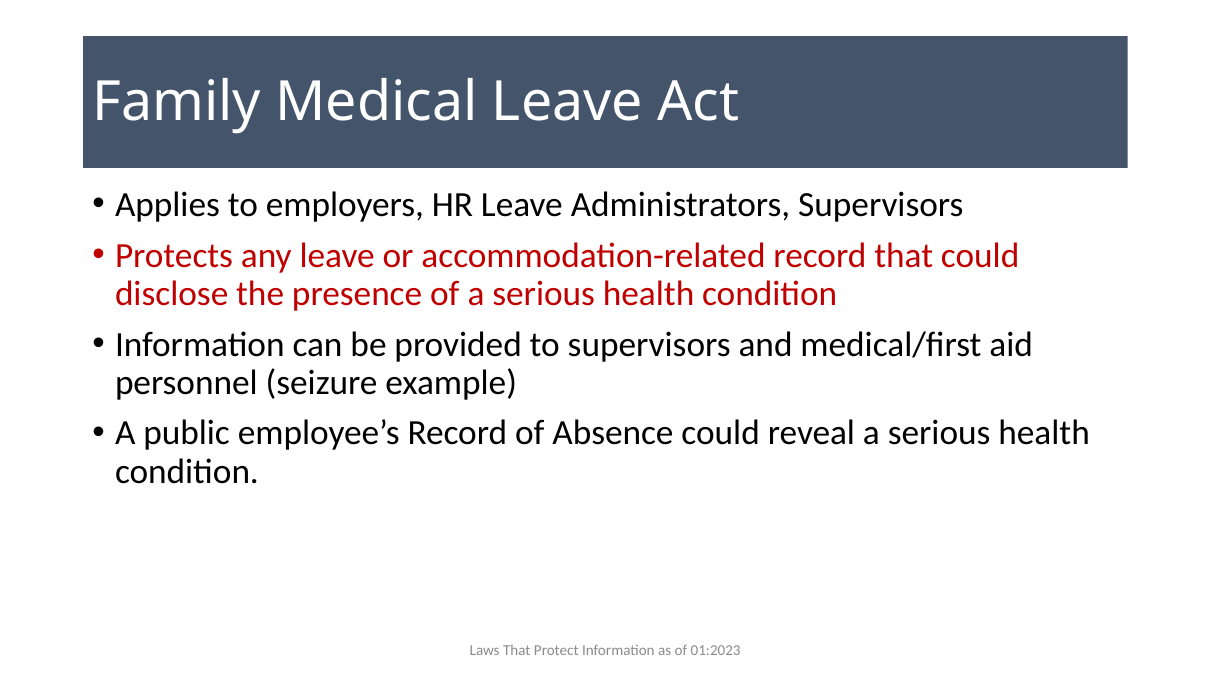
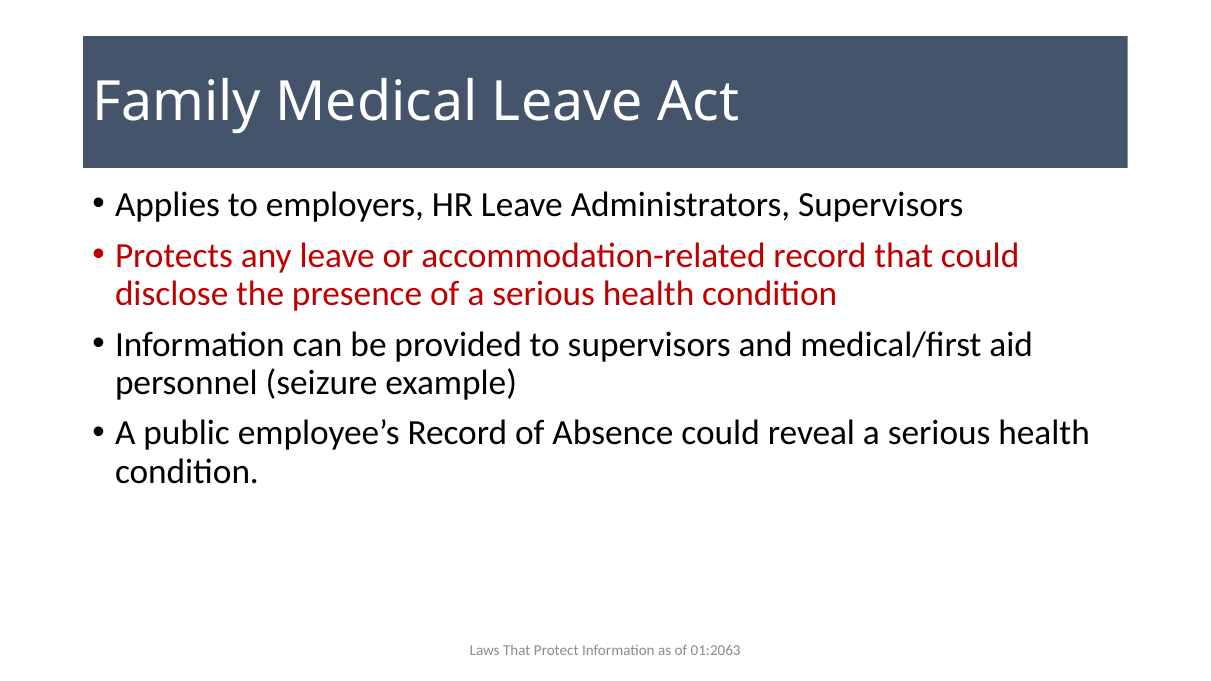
01:2023: 01:2023 -> 01:2063
